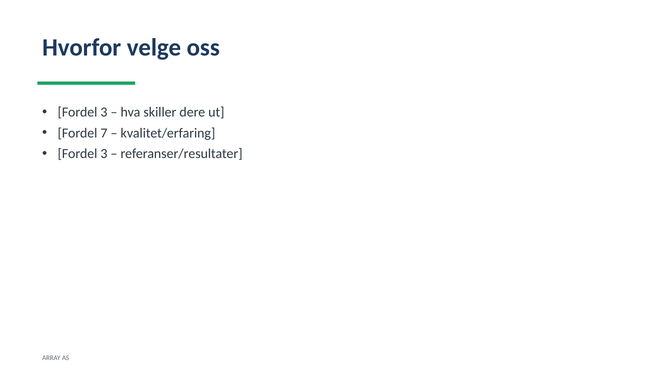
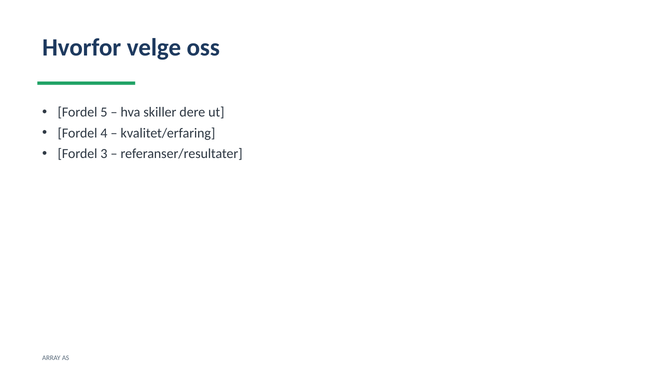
3 at (104, 112): 3 -> 5
7: 7 -> 4
